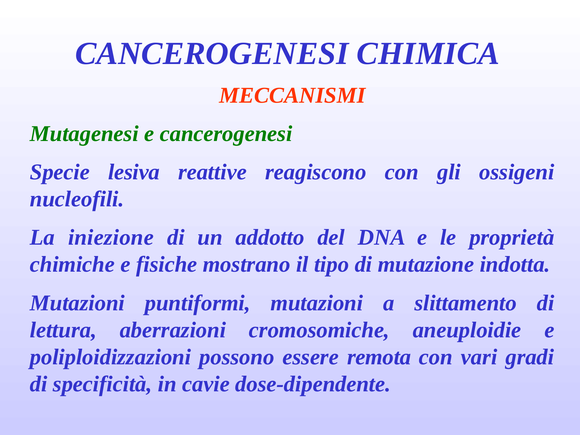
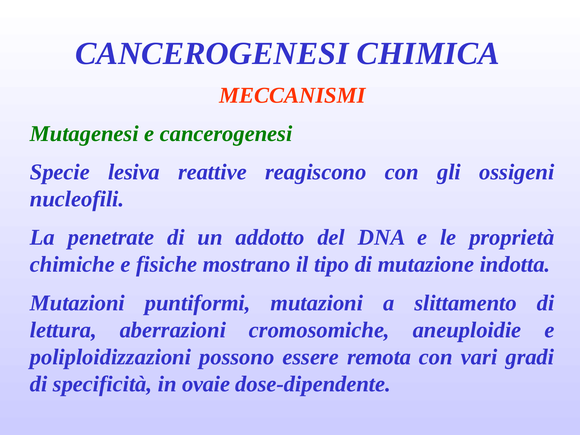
iniezione: iniezione -> penetrate
cavie: cavie -> ovaie
